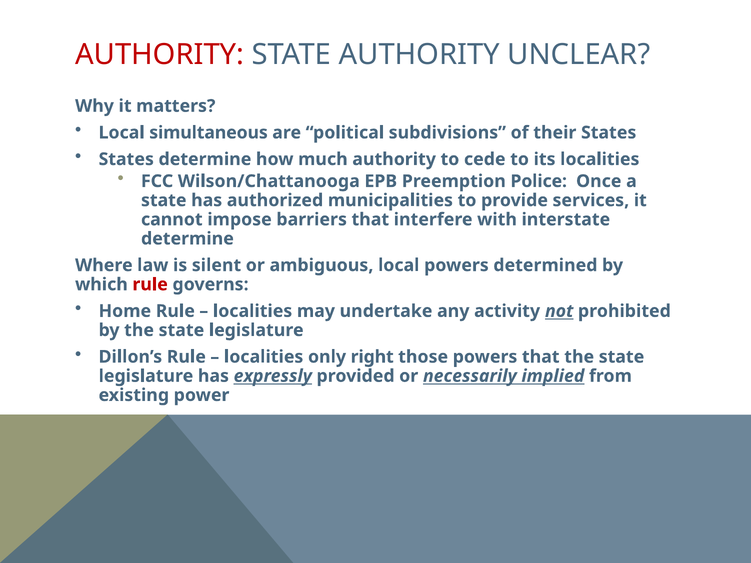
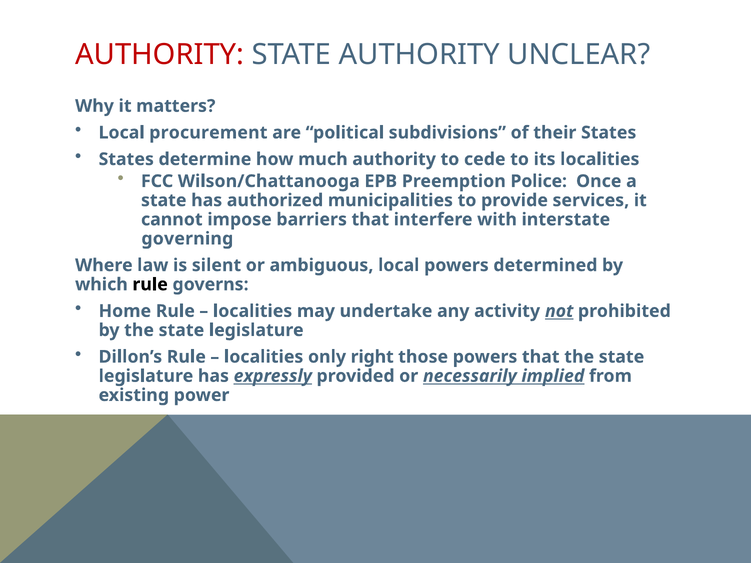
simultaneous: simultaneous -> procurement
determine at (187, 239): determine -> governing
rule at (150, 285) colour: red -> black
